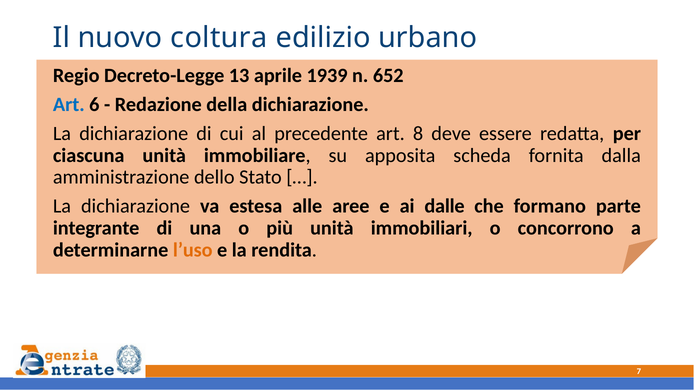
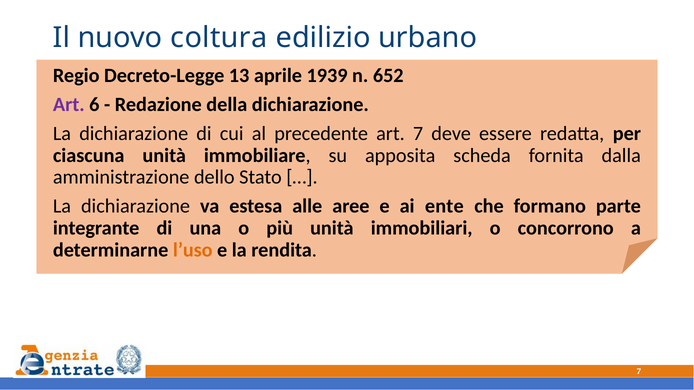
Art at (69, 105) colour: blue -> purple
art 8: 8 -> 7
dalle: dalle -> ente
